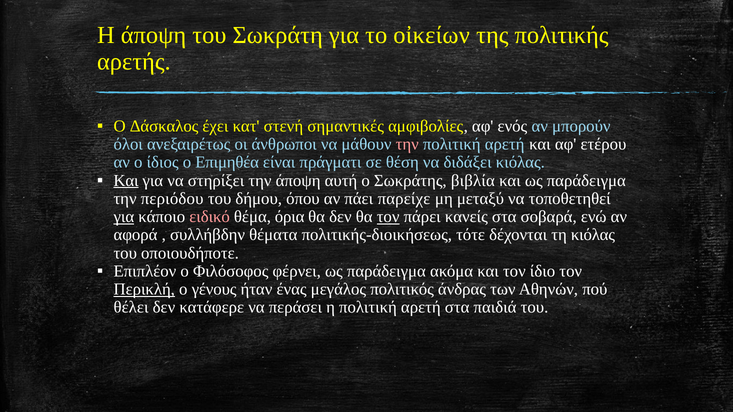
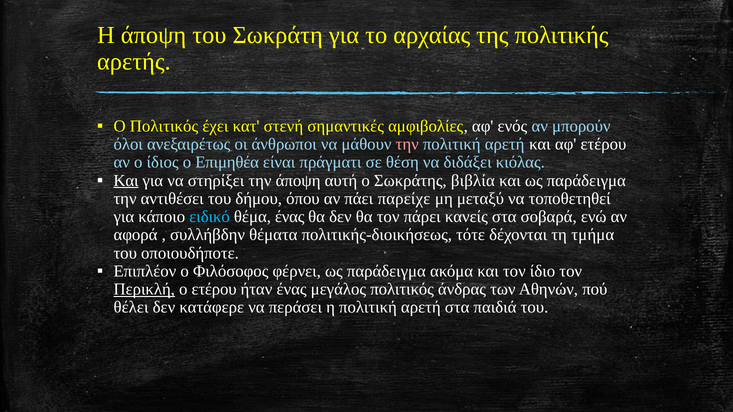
οἰκείων: οἰκείων -> αρχαίας
Ο Δάσκαλος: Δάσκαλος -> Πολιτικός
περιόδου: περιόδου -> αντιθέσει
για at (124, 217) underline: present -> none
ειδικό colour: pink -> light blue
θέμα όρια: όρια -> ένας
τον at (388, 217) underline: present -> none
τη κιόλας: κιόλας -> τμήμα
ο γένους: γένους -> ετέρου
